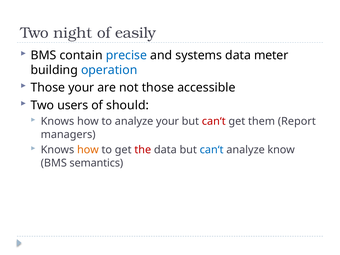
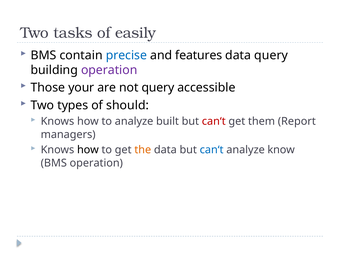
night: night -> tasks
systems: systems -> features
data meter: meter -> query
operation at (109, 70) colour: blue -> purple
not those: those -> query
users: users -> types
analyze your: your -> built
how at (88, 150) colour: orange -> black
the colour: red -> orange
BMS semantics: semantics -> operation
